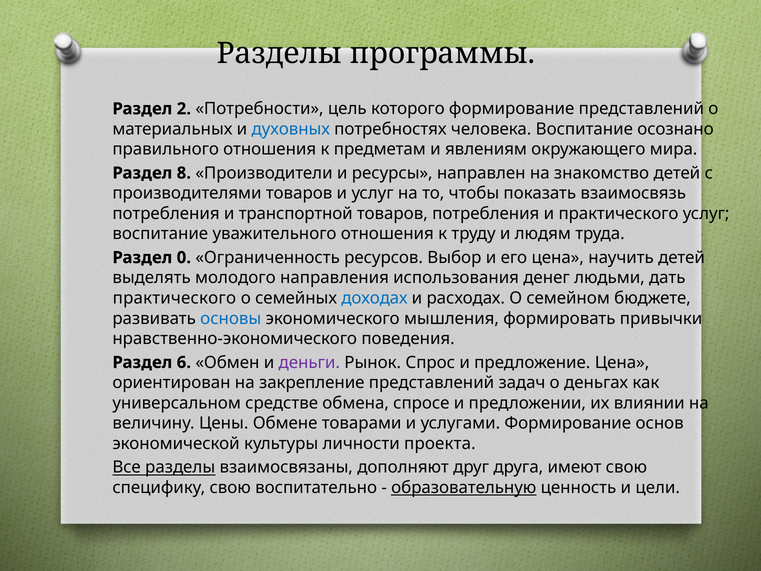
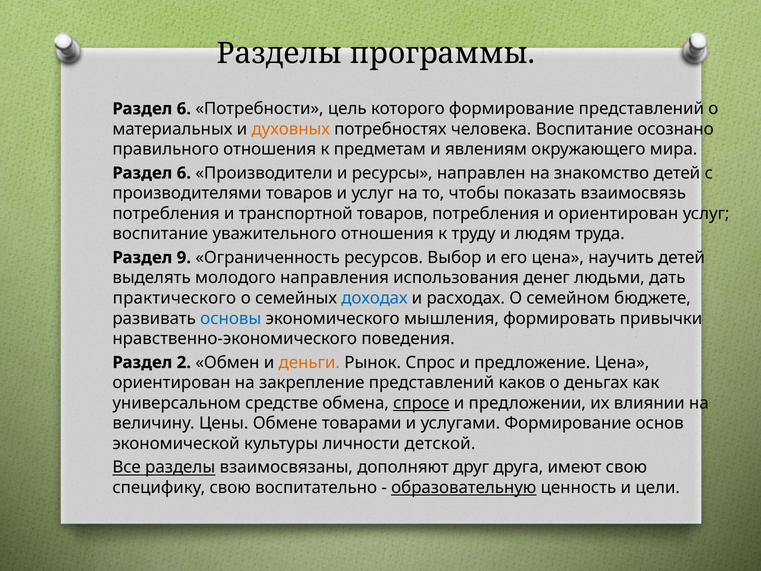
2 at (184, 109): 2 -> 6
духовных colour: blue -> orange
8 at (184, 173): 8 -> 6
и практического: практического -> ориентирован
0: 0 -> 9
6: 6 -> 2
деньги colour: purple -> orange
задач: задач -> каков
спросе underline: none -> present
проекта: проекта -> детской
